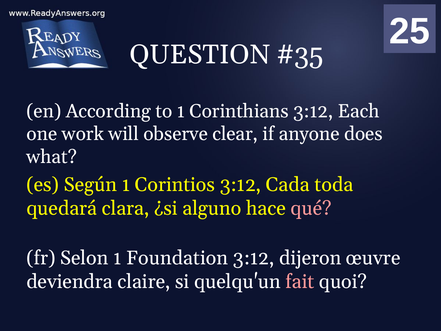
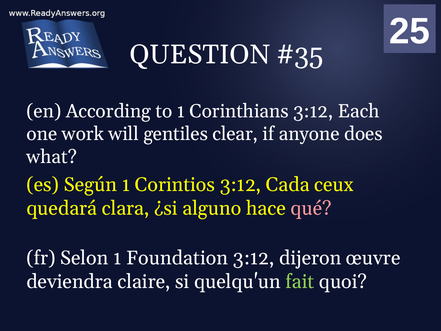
observe: observe -> gentiles
toda: toda -> ceux
fait colour: pink -> light green
